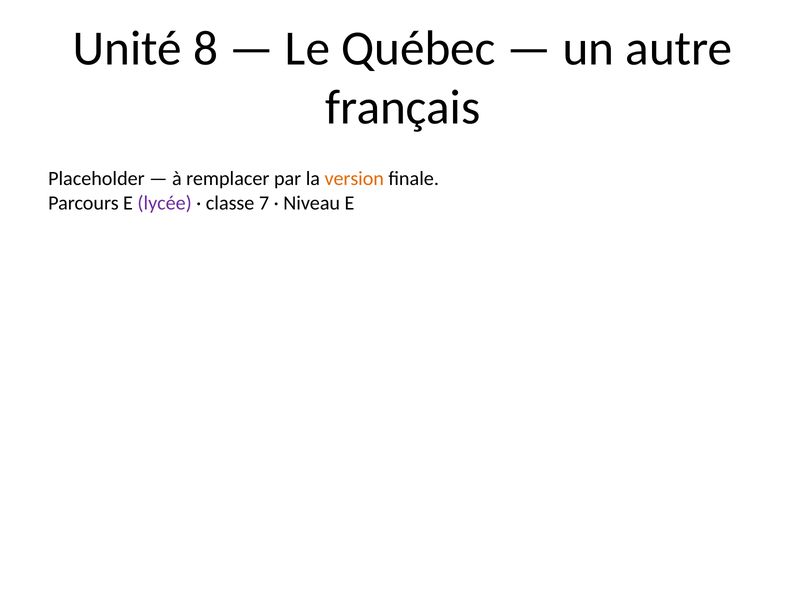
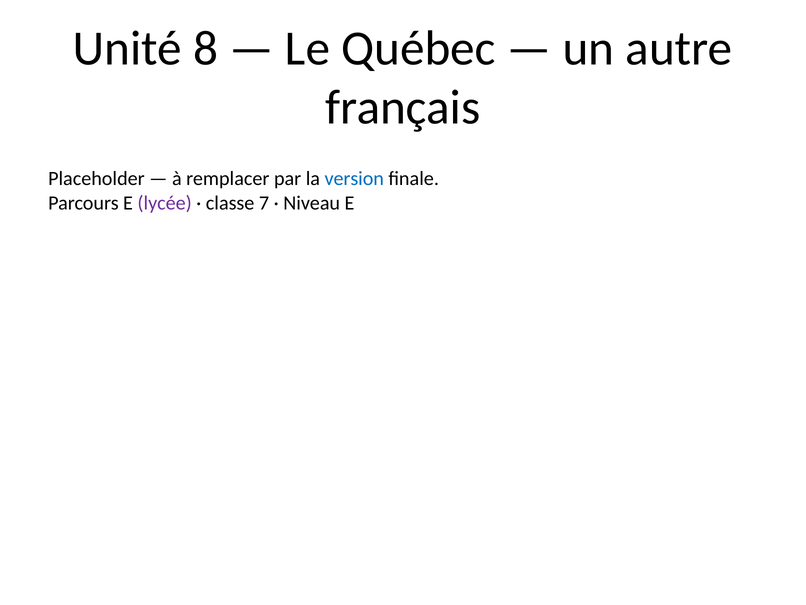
version colour: orange -> blue
